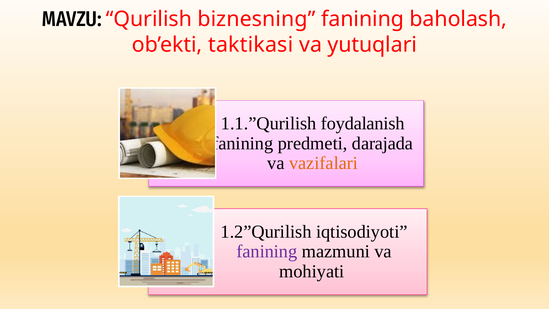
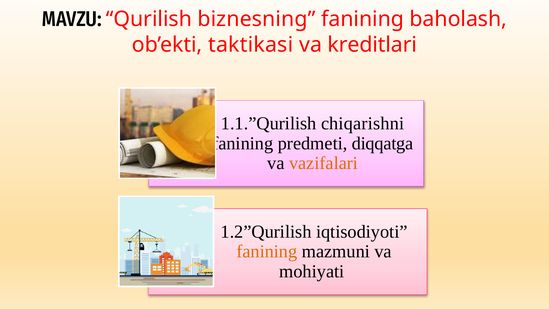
yutuqlari: yutuqlari -> kreditlari
foydalanish: foydalanish -> chiqarishni
darajada: darajada -> diqqatga
fanining at (267, 251) colour: purple -> orange
